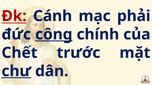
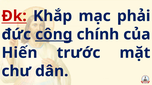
Cánh: Cánh -> Khắp
Chết: Chết -> Hiến
chư underline: present -> none
